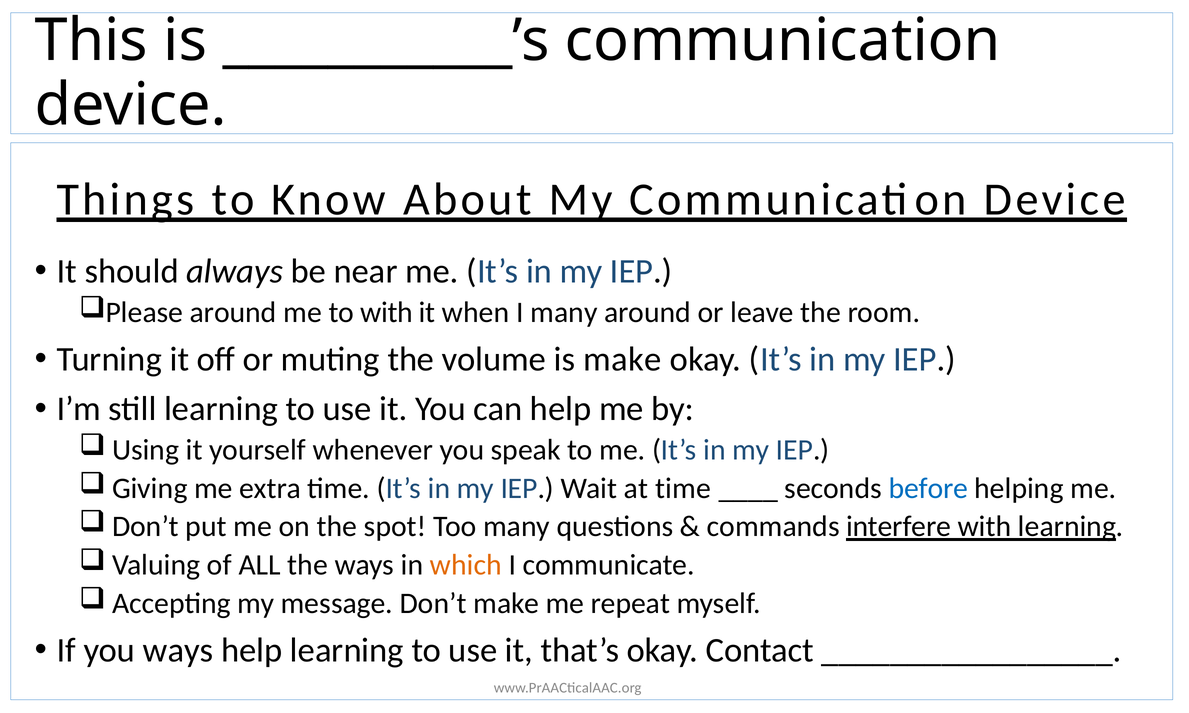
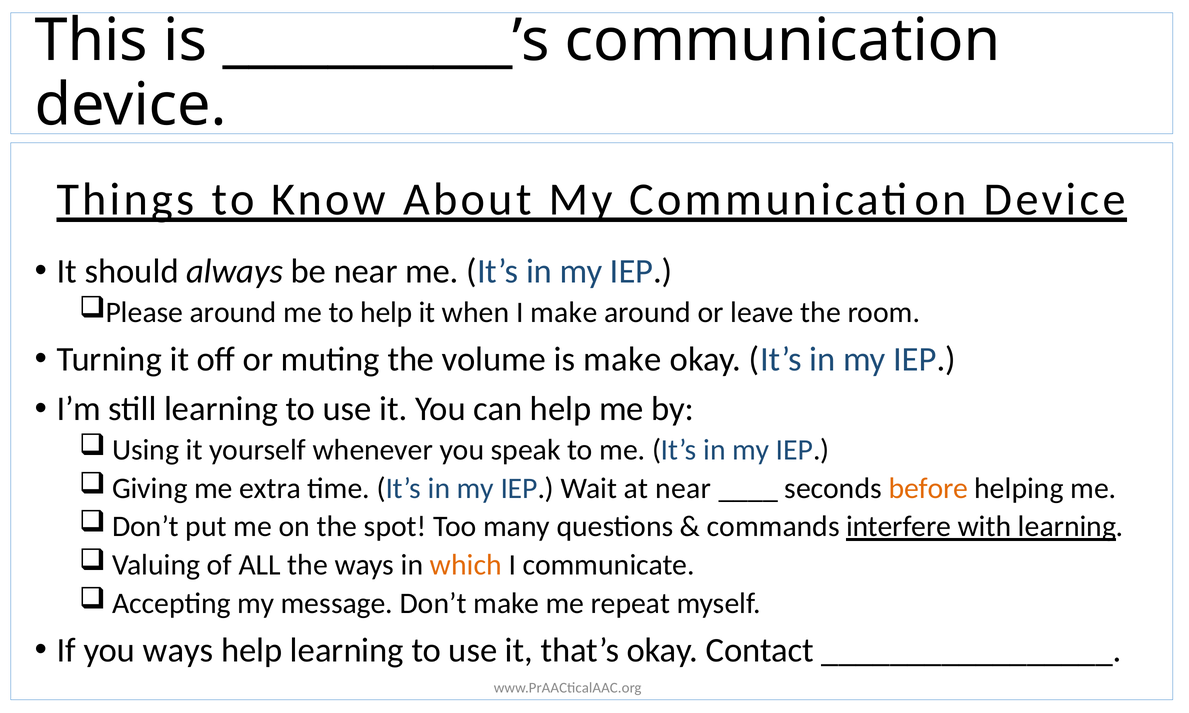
to with: with -> help
I many: many -> make
at time: time -> near
before colour: blue -> orange
